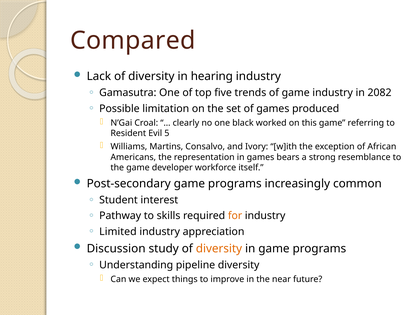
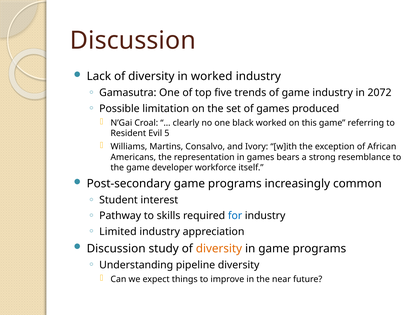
Compared at (133, 41): Compared -> Discussion
in hearing: hearing -> worked
2082: 2082 -> 2072
for colour: orange -> blue
